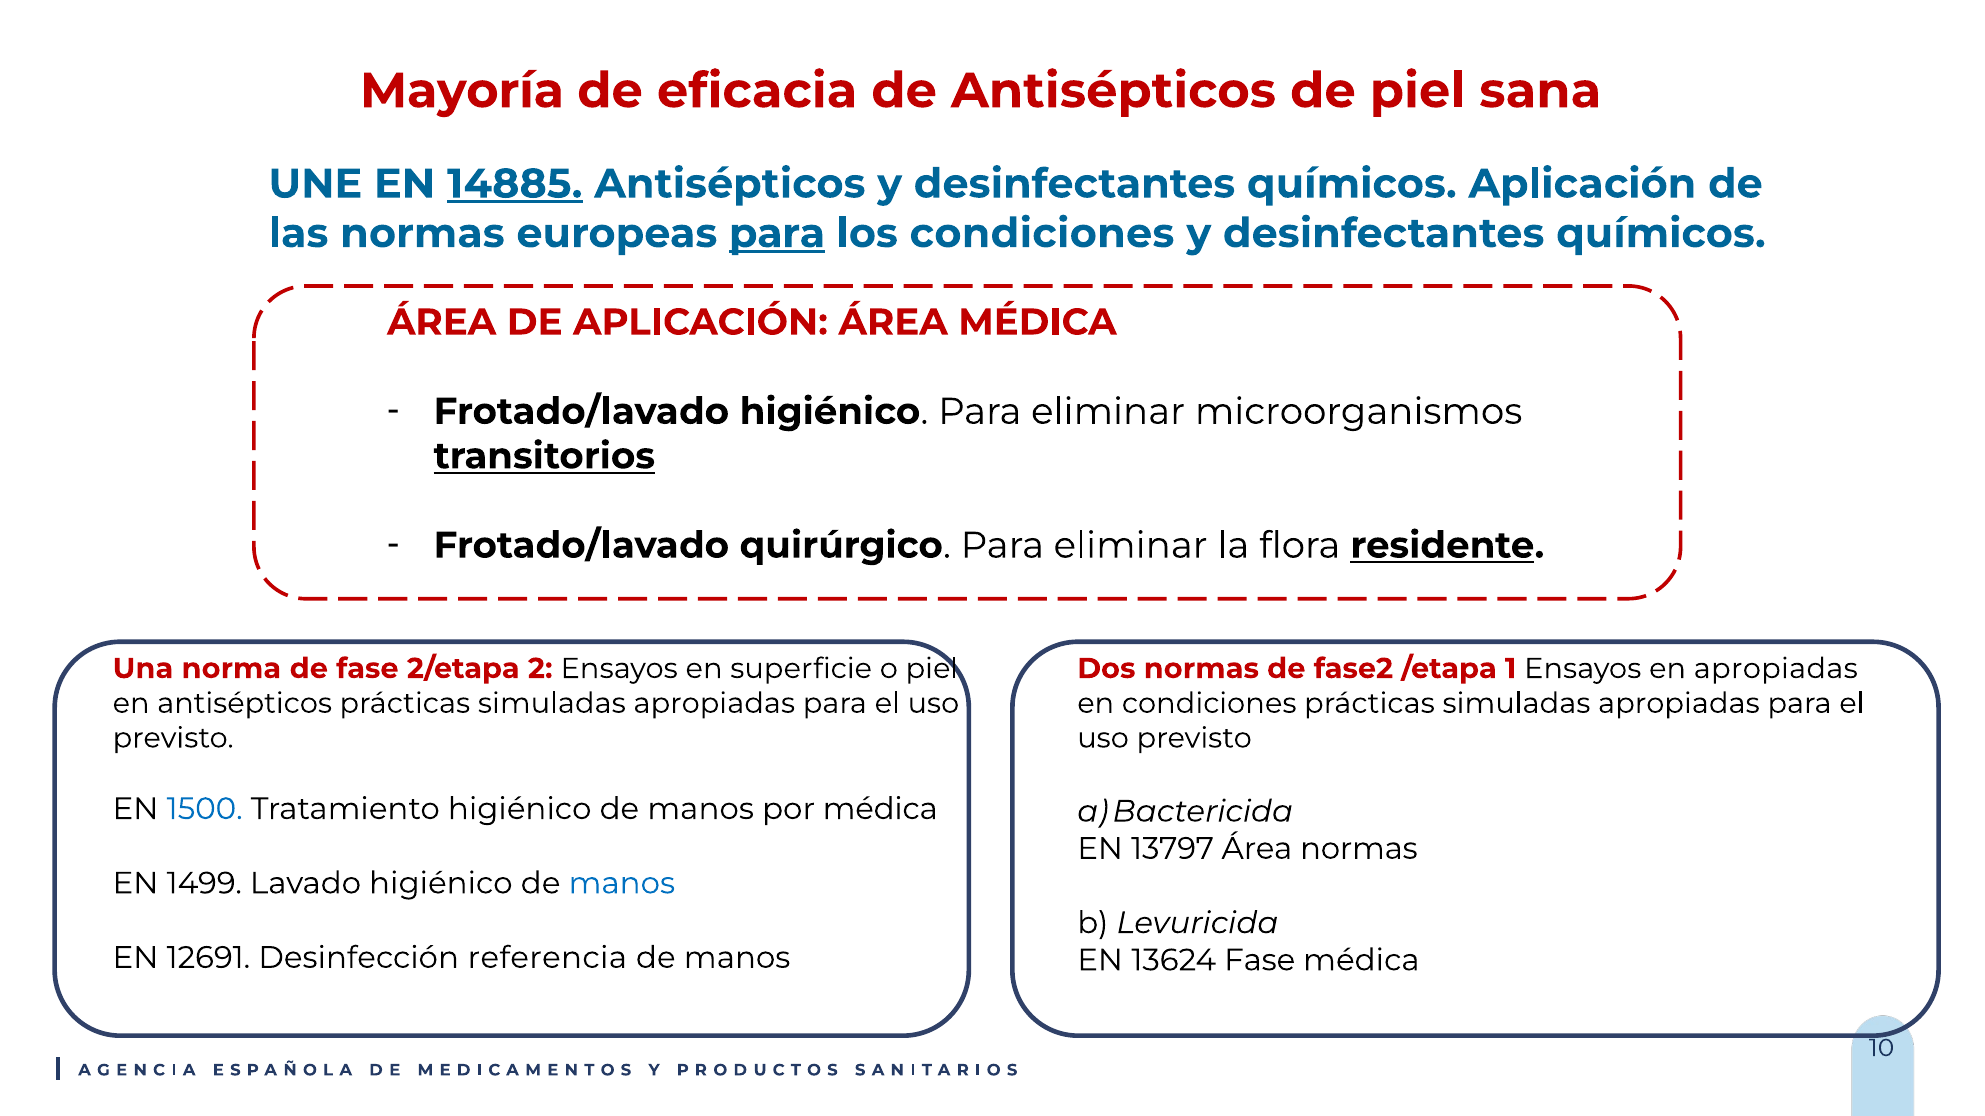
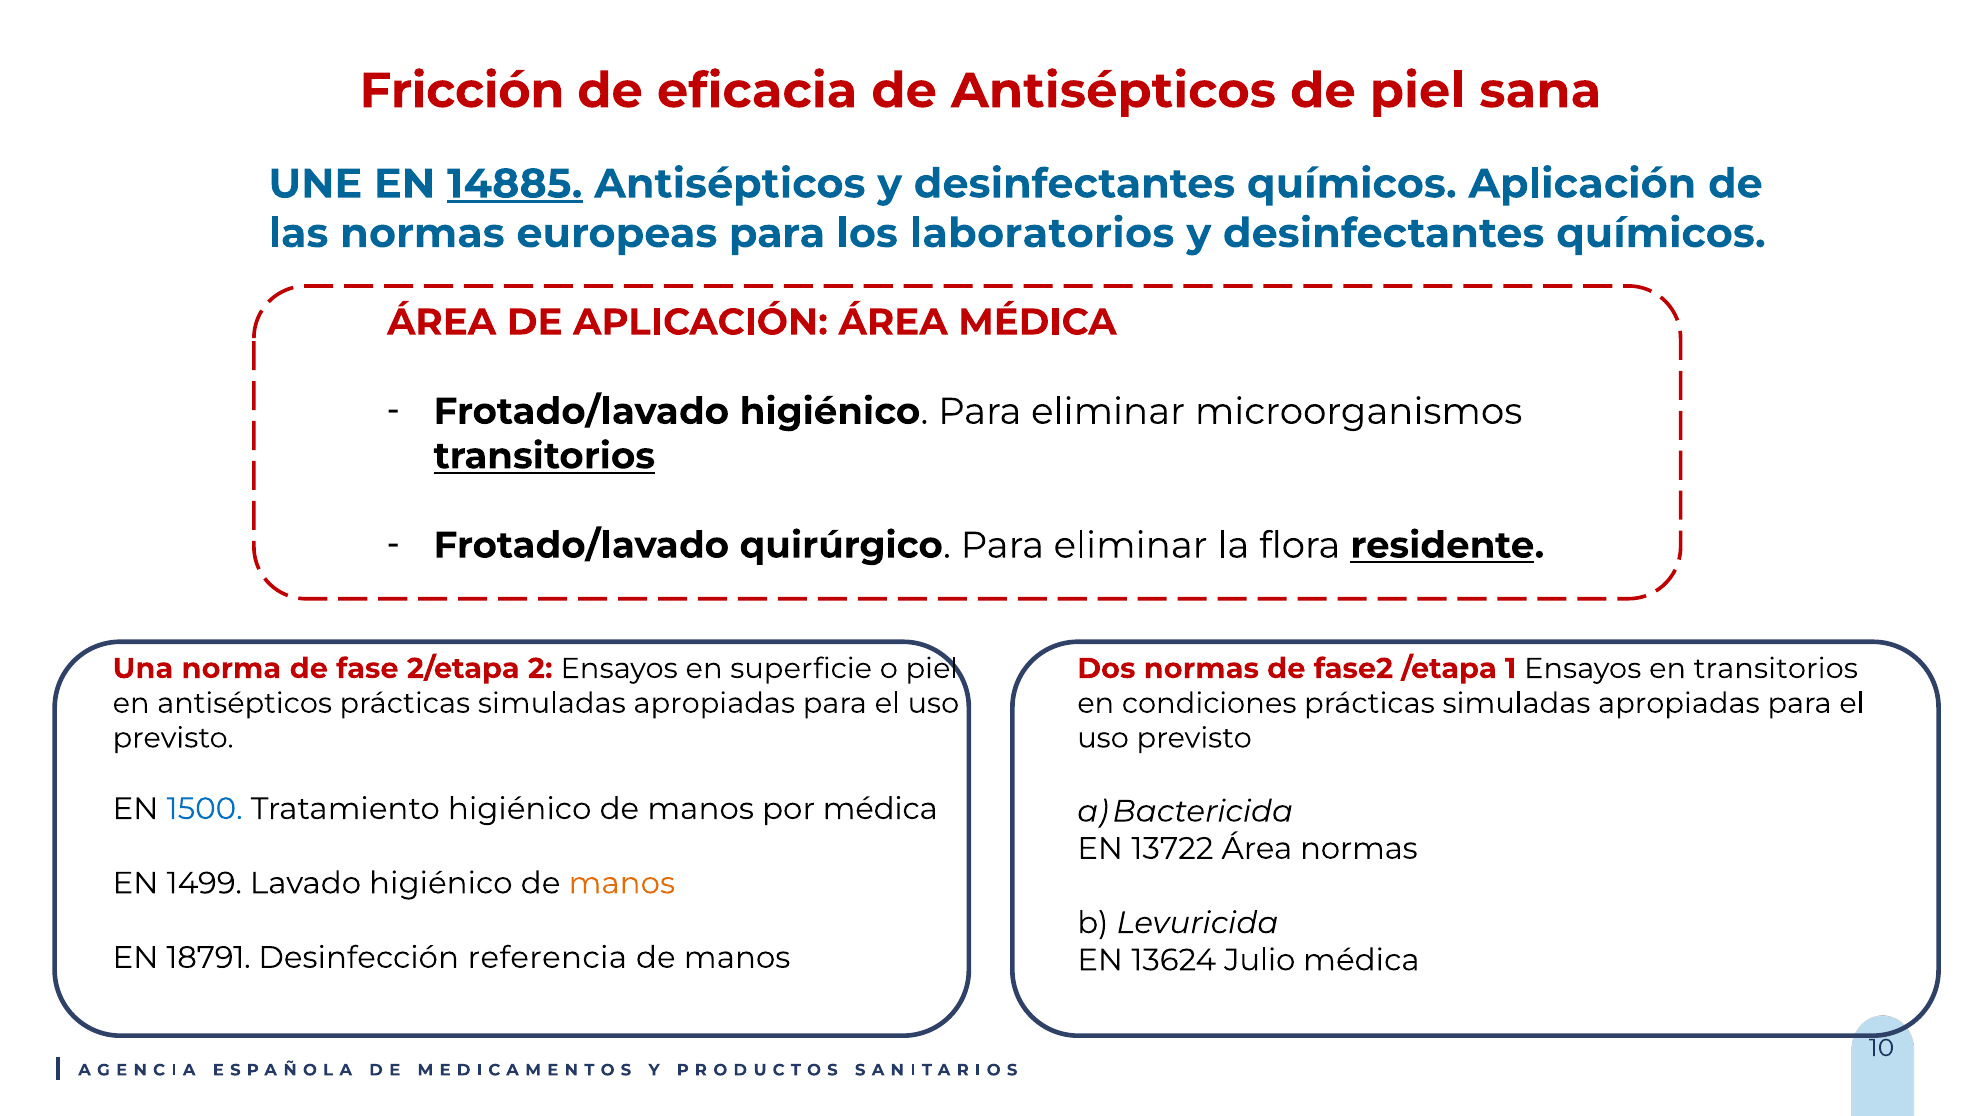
Mayoría: Mayoría -> Fricción
para at (777, 234) underline: present -> none
los condiciones: condiciones -> laboratorios
en apropiadas: apropiadas -> transitorios
13797: 13797 -> 13722
manos at (622, 884) colour: blue -> orange
12691: 12691 -> 18791
13624 Fase: Fase -> Julio
